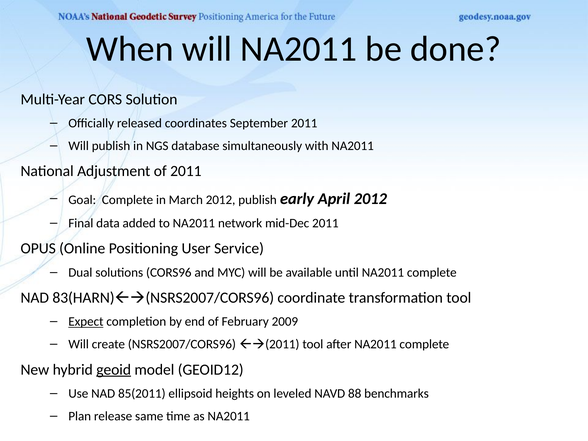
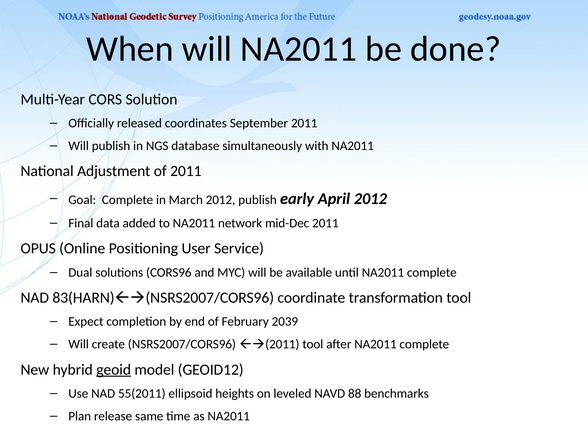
Expect underline: present -> none
2009: 2009 -> 2039
85(2011: 85(2011 -> 55(2011
